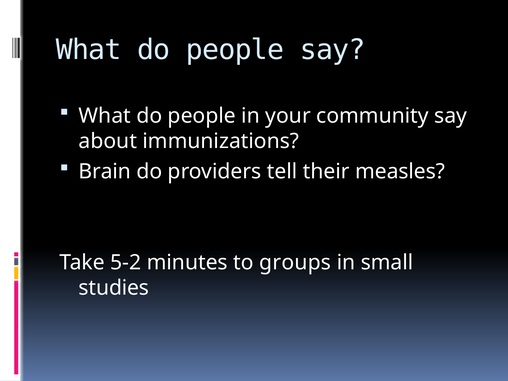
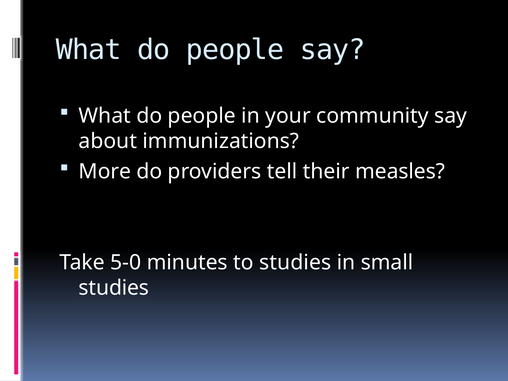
Brain: Brain -> More
5-2: 5-2 -> 5-0
to groups: groups -> studies
